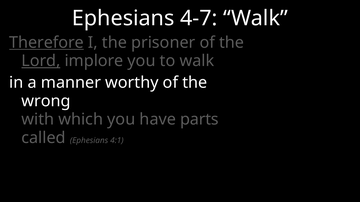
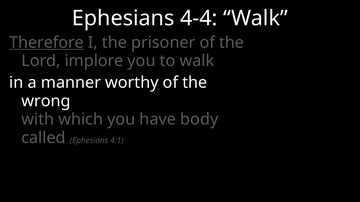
4-7: 4-7 -> 4-4
Lord underline: present -> none
parts: parts -> body
